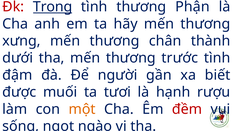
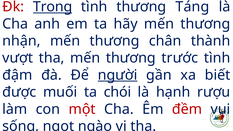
Phận: Phận -> Táng
xưng: xưng -> nhận
dưới: dưới -> vượt
người underline: none -> present
tươi: tươi -> chói
một colour: orange -> red
